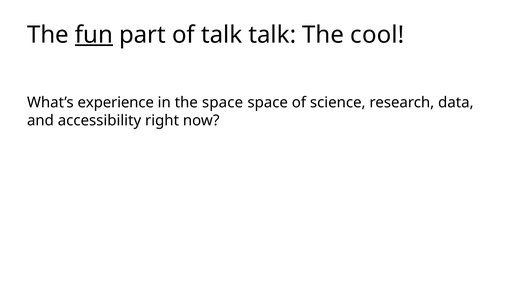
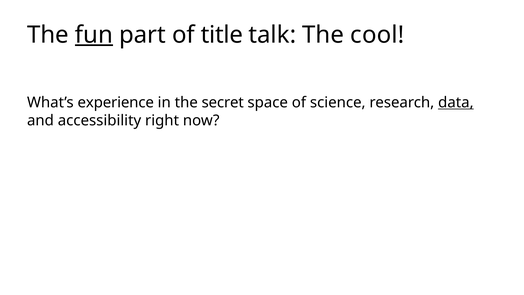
of talk: talk -> title
the space: space -> secret
data underline: none -> present
